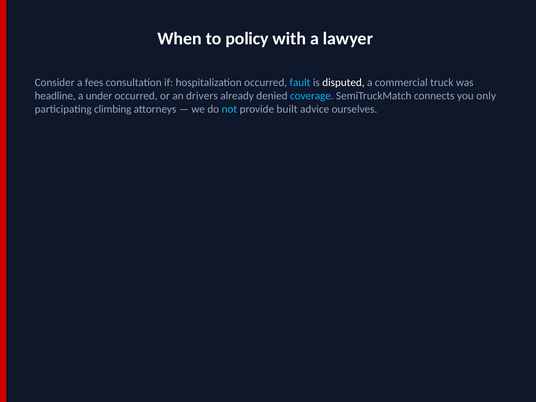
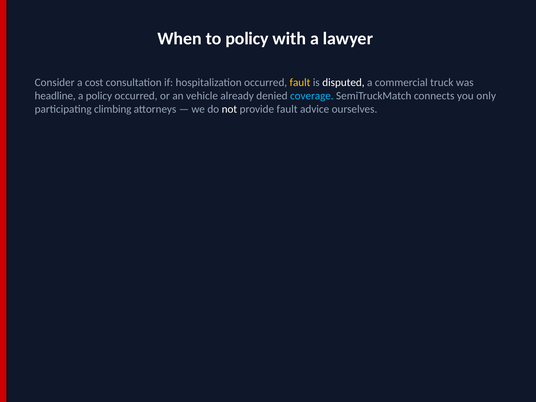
fees: fees -> cost
fault at (300, 82) colour: light blue -> yellow
a under: under -> policy
drivers: drivers -> vehicle
not colour: light blue -> white
provide built: built -> fault
